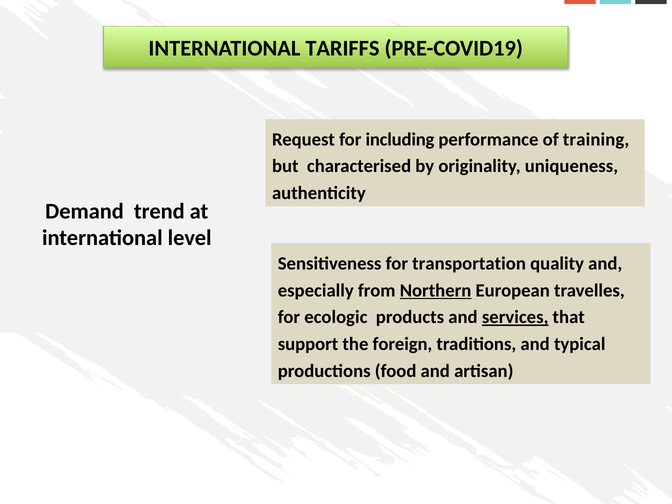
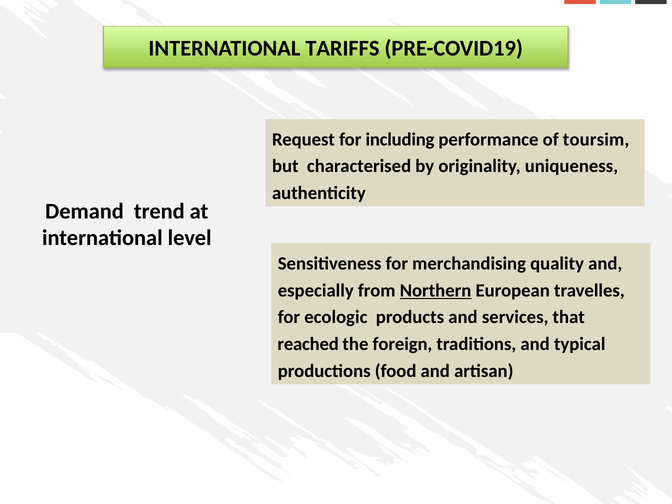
training: training -> toursim
transportation: transportation -> merchandising
services underline: present -> none
support: support -> reached
